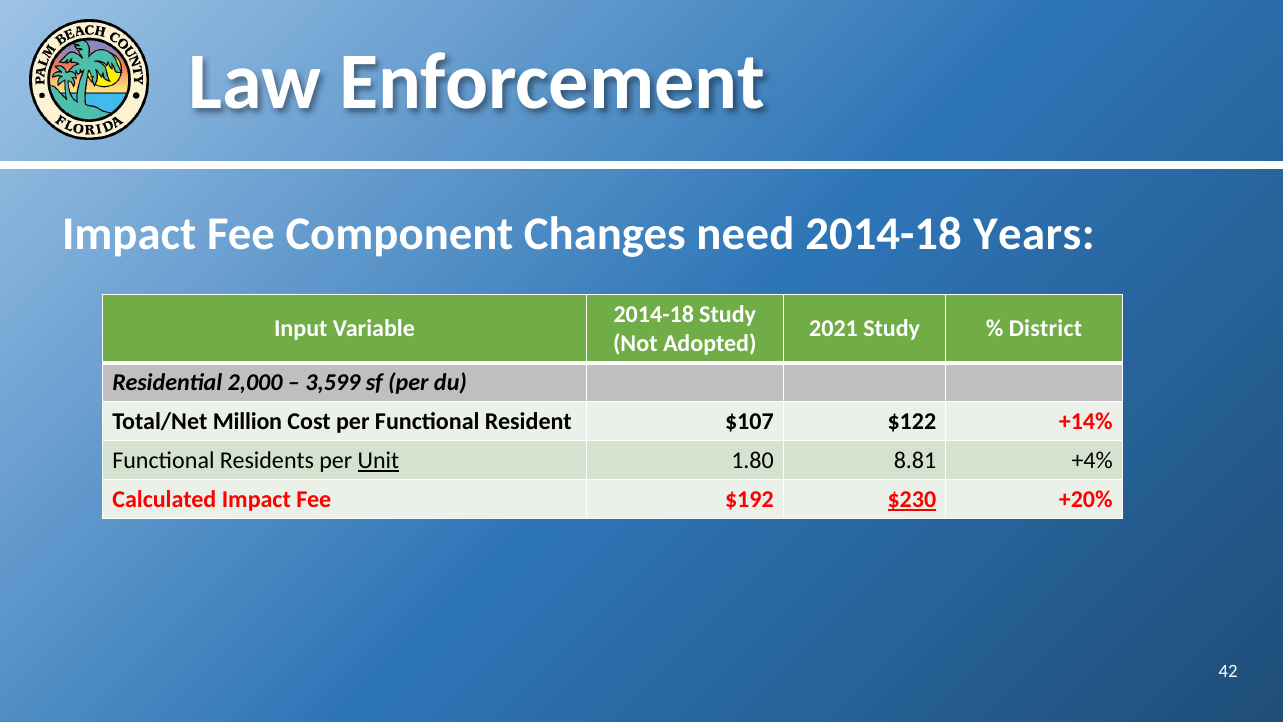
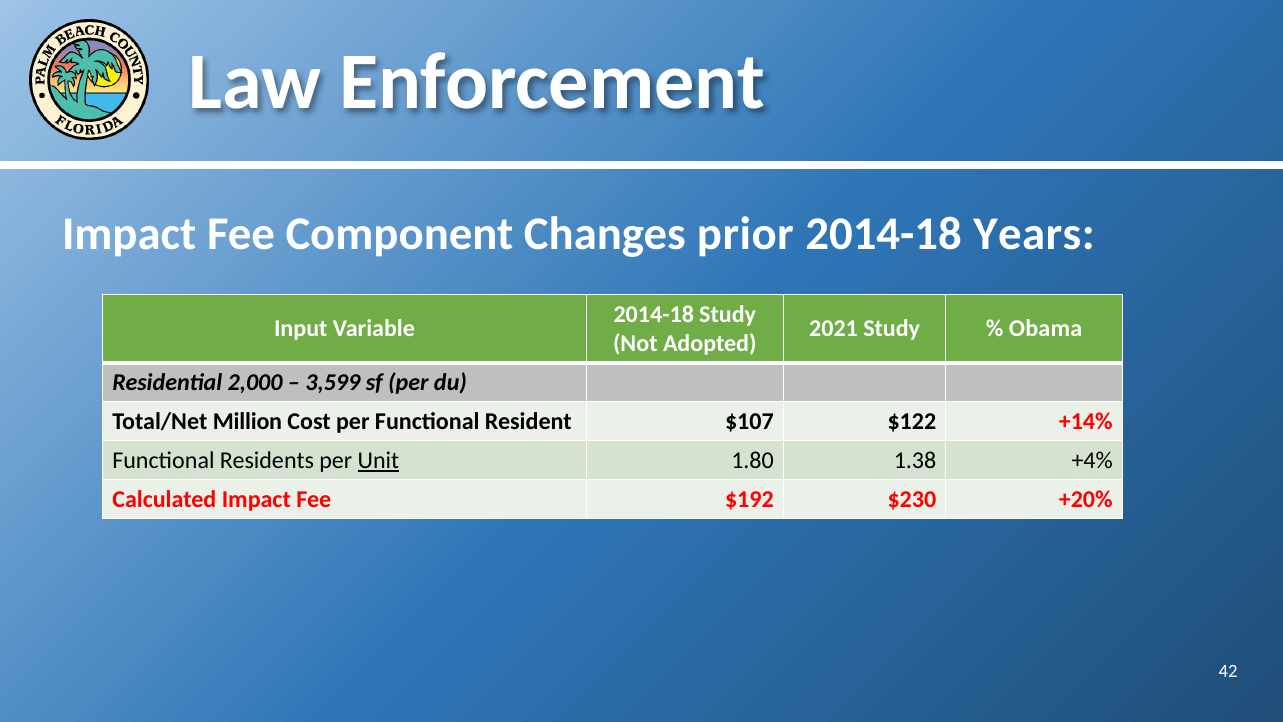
need: need -> prior
District: District -> Obama
8.81: 8.81 -> 1.38
$230 underline: present -> none
